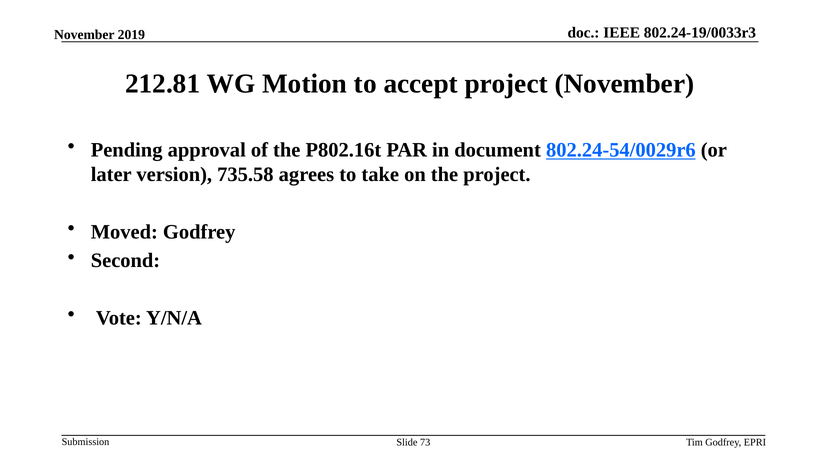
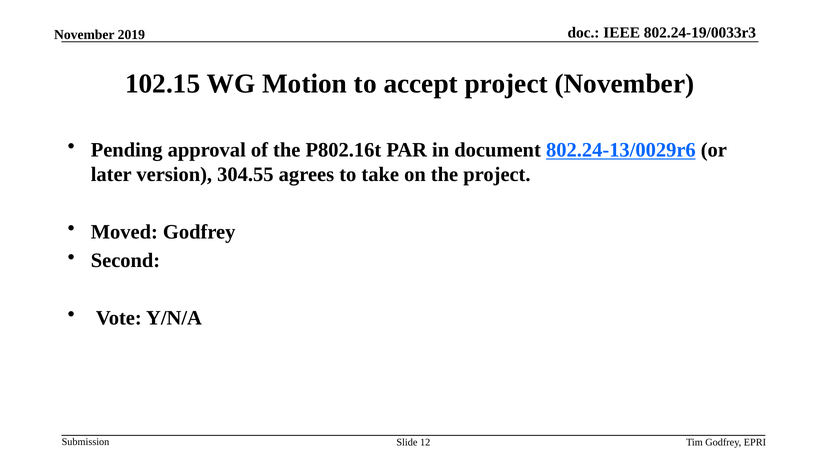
212.81: 212.81 -> 102.15
802.24-54/0029r6: 802.24-54/0029r6 -> 802.24-13/0029r6
735.58: 735.58 -> 304.55
73: 73 -> 12
